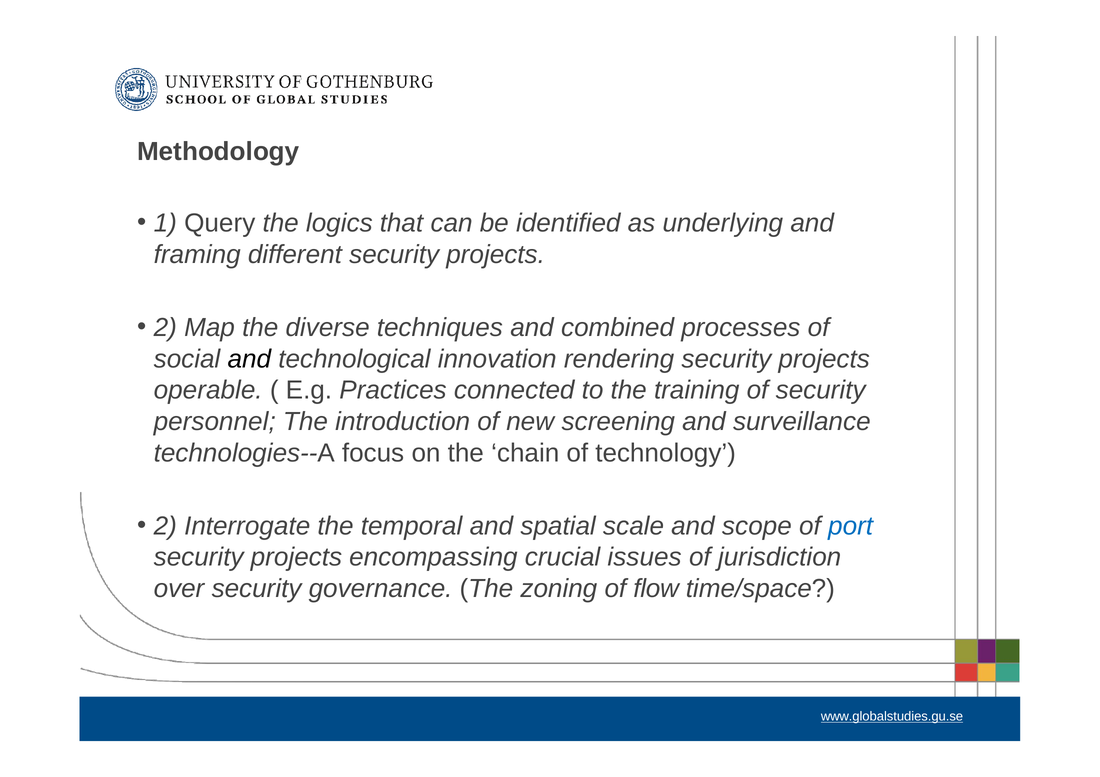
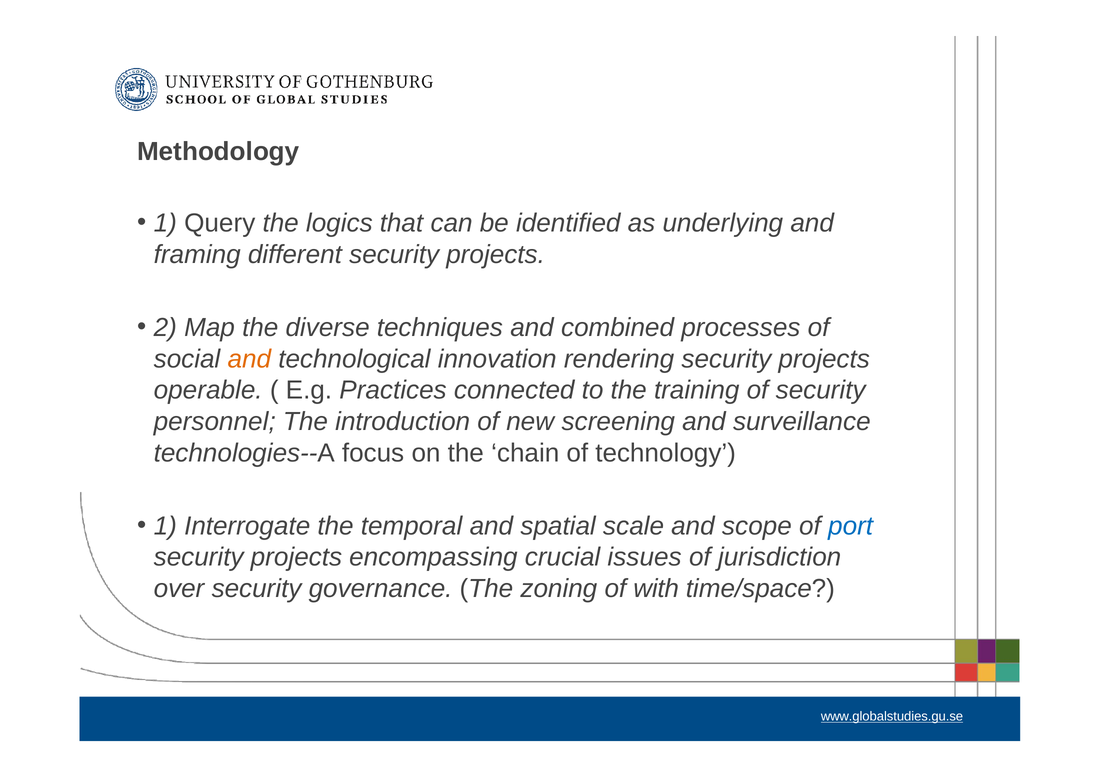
and at (249, 359) colour: black -> orange
2 at (165, 526): 2 -> 1
flow: flow -> with
